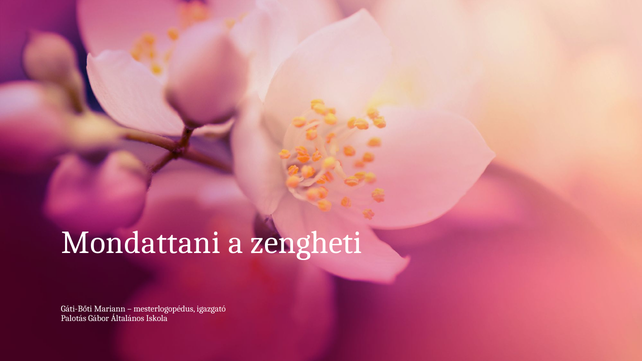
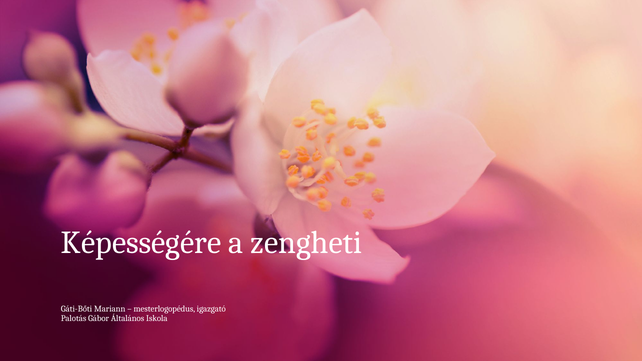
Mondattani: Mondattani -> Képességére
